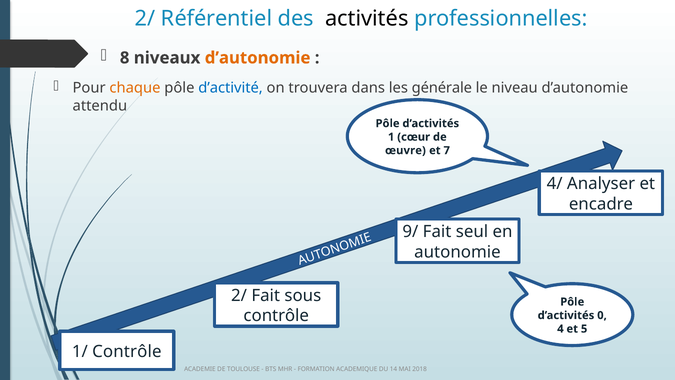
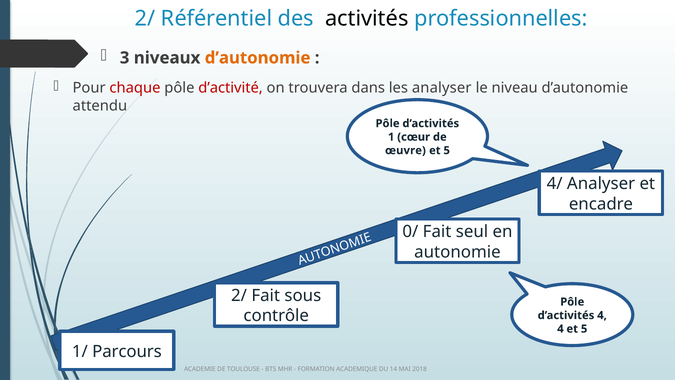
8: 8 -> 3
chaque colour: orange -> red
d’activité colour: blue -> red
les générale: générale -> analyser
7 at (447, 150): 7 -> 5
9/: 9/ -> 0/
d’activités 0: 0 -> 4
1/ Contrôle: Contrôle -> Parcours
